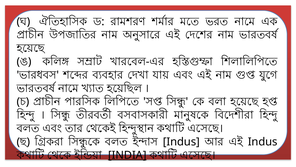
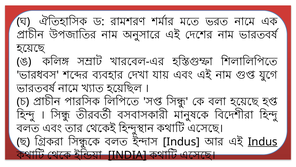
Indus at (263, 142) underline: none -> present
